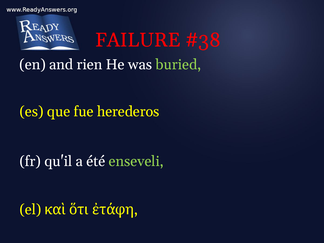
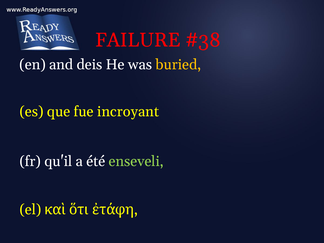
rien: rien -> deis
buried colour: light green -> yellow
herederos: herederos -> incroyant
